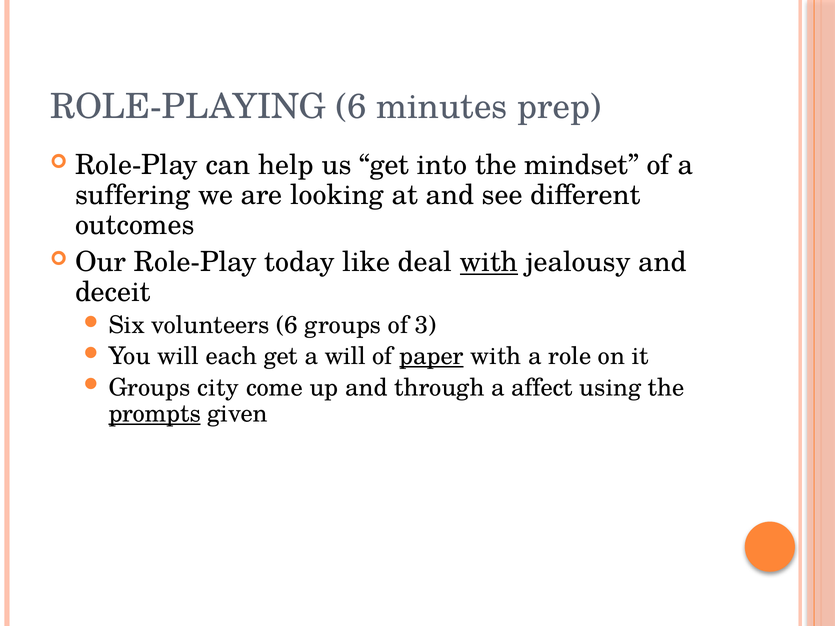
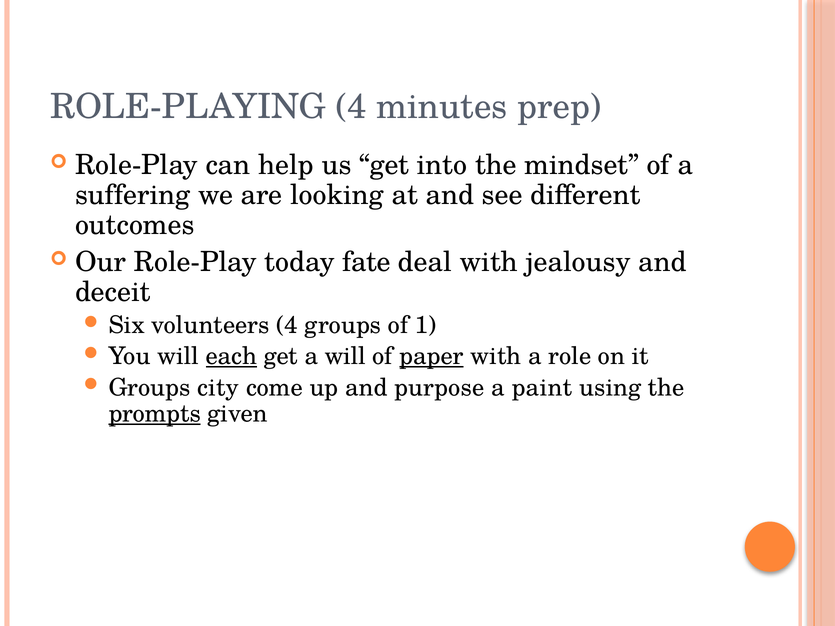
ROLE-PLAYING 6: 6 -> 4
like: like -> fate
with at (489, 262) underline: present -> none
volunteers 6: 6 -> 4
3: 3 -> 1
each underline: none -> present
through: through -> purpose
affect: affect -> paint
